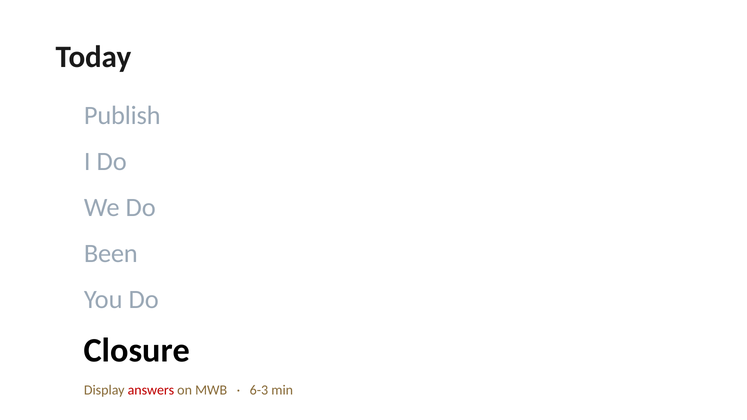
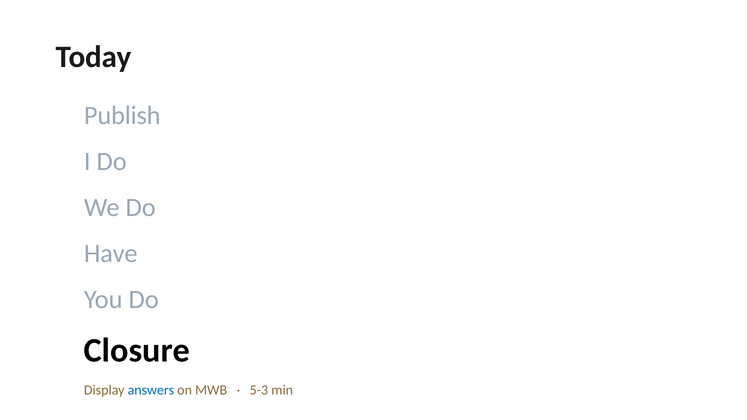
Been: Been -> Have
answers colour: red -> blue
6-3: 6-3 -> 5-3
